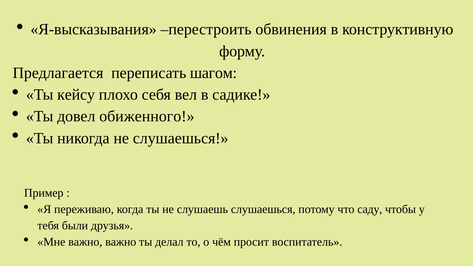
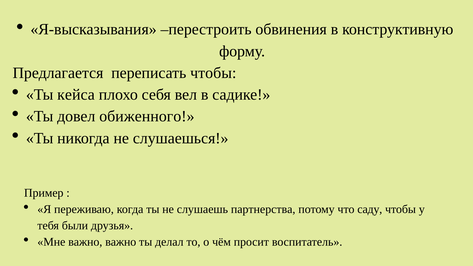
переписать шагом: шагом -> чтобы
кейсу: кейсу -> кейса
слушаешь слушаешься: слушаешься -> партнерства
